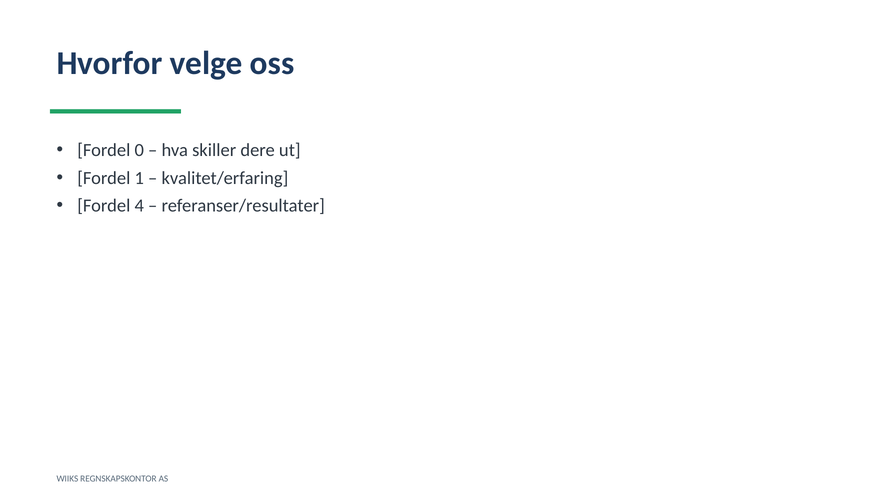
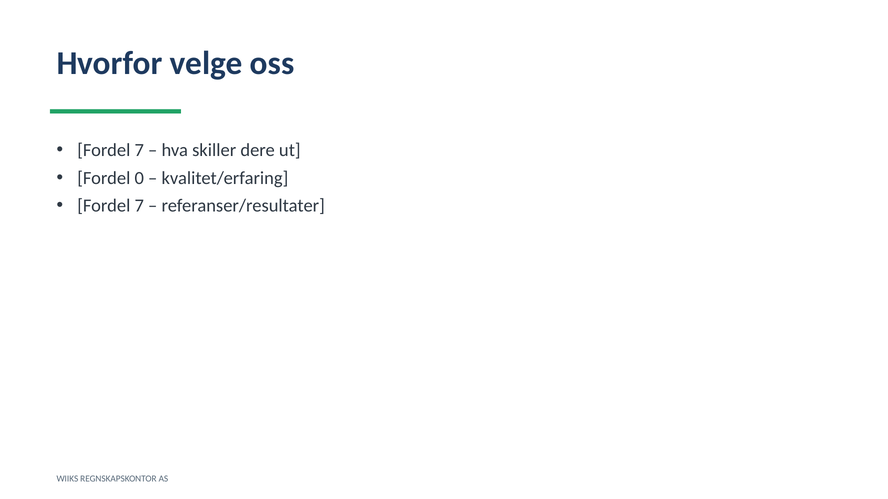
0 at (139, 150): 0 -> 7
1: 1 -> 0
4 at (139, 206): 4 -> 7
